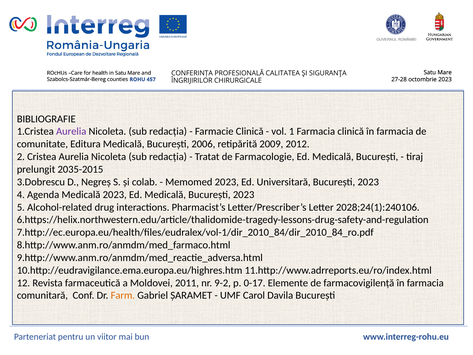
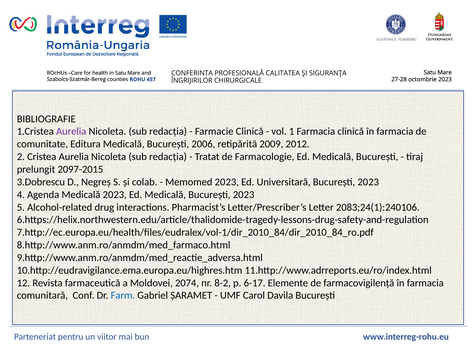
2035-2015: 2035-2015 -> 2097-2015
2028;24(1):240106: 2028;24(1):240106 -> 2083;24(1):240106
2011: 2011 -> 2074
9-2: 9-2 -> 8-2
0-17: 0-17 -> 6-17
Farm colour: orange -> blue
